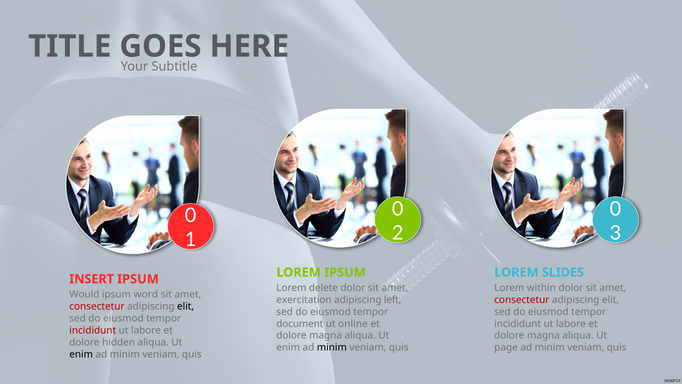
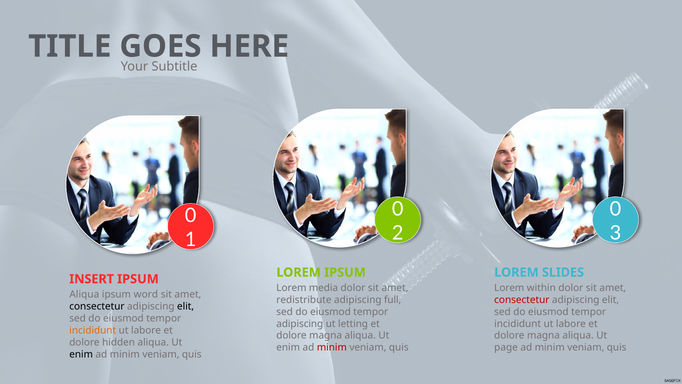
delete: delete -> media
Would at (84, 294): Would -> Aliqua
exercitation: exercitation -> redistribute
left: left -> full
consectetur at (97, 306) colour: red -> black
document at (300, 323): document -> adipiscing
online: online -> letting
incididunt at (93, 330) colour: red -> orange
minim at (332, 347) colour: black -> red
